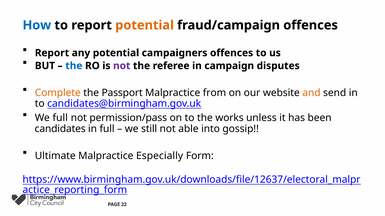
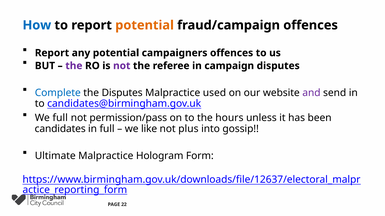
the at (74, 66) colour: blue -> purple
Complete colour: orange -> blue
the Passport: Passport -> Disputes
from: from -> used
and colour: orange -> purple
works: works -> hours
still: still -> like
able: able -> plus
Especially: Especially -> Hologram
